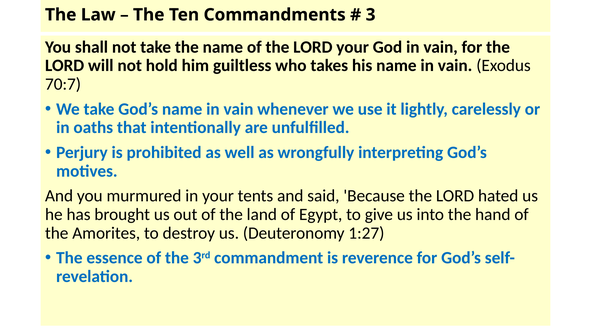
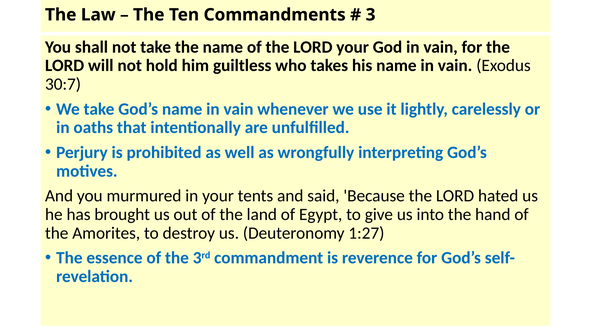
70:7: 70:7 -> 30:7
